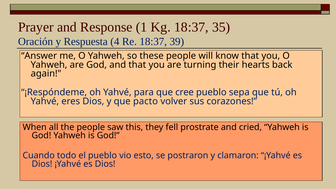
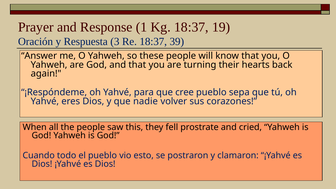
35: 35 -> 19
4: 4 -> 3
pacto: pacto -> nadie
